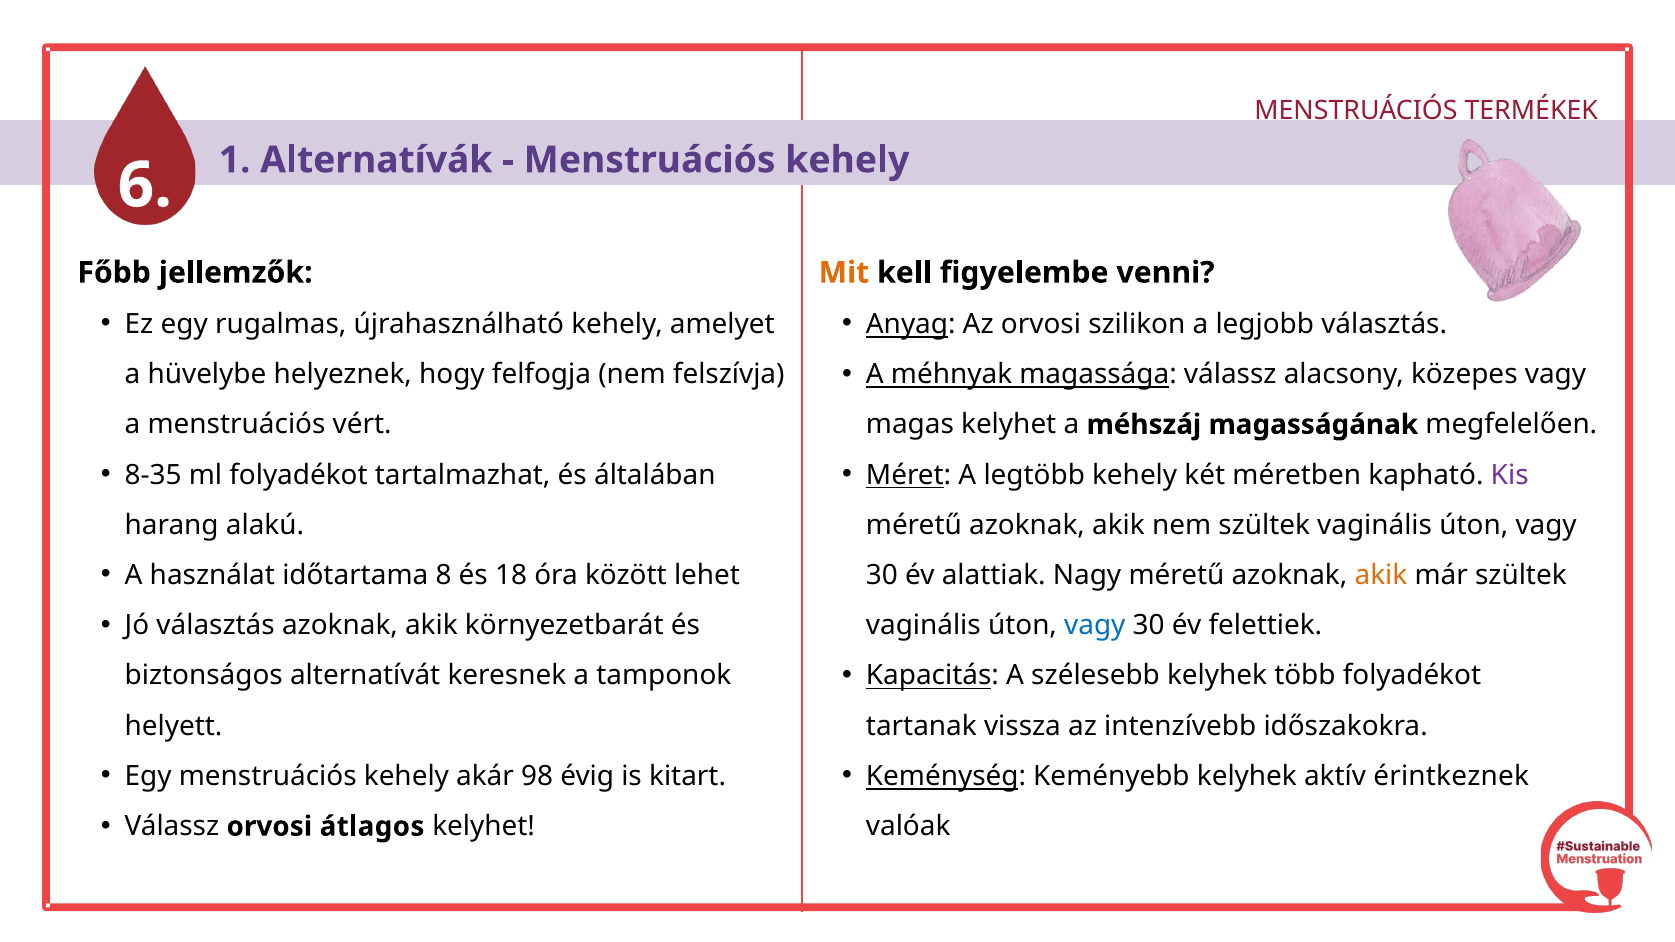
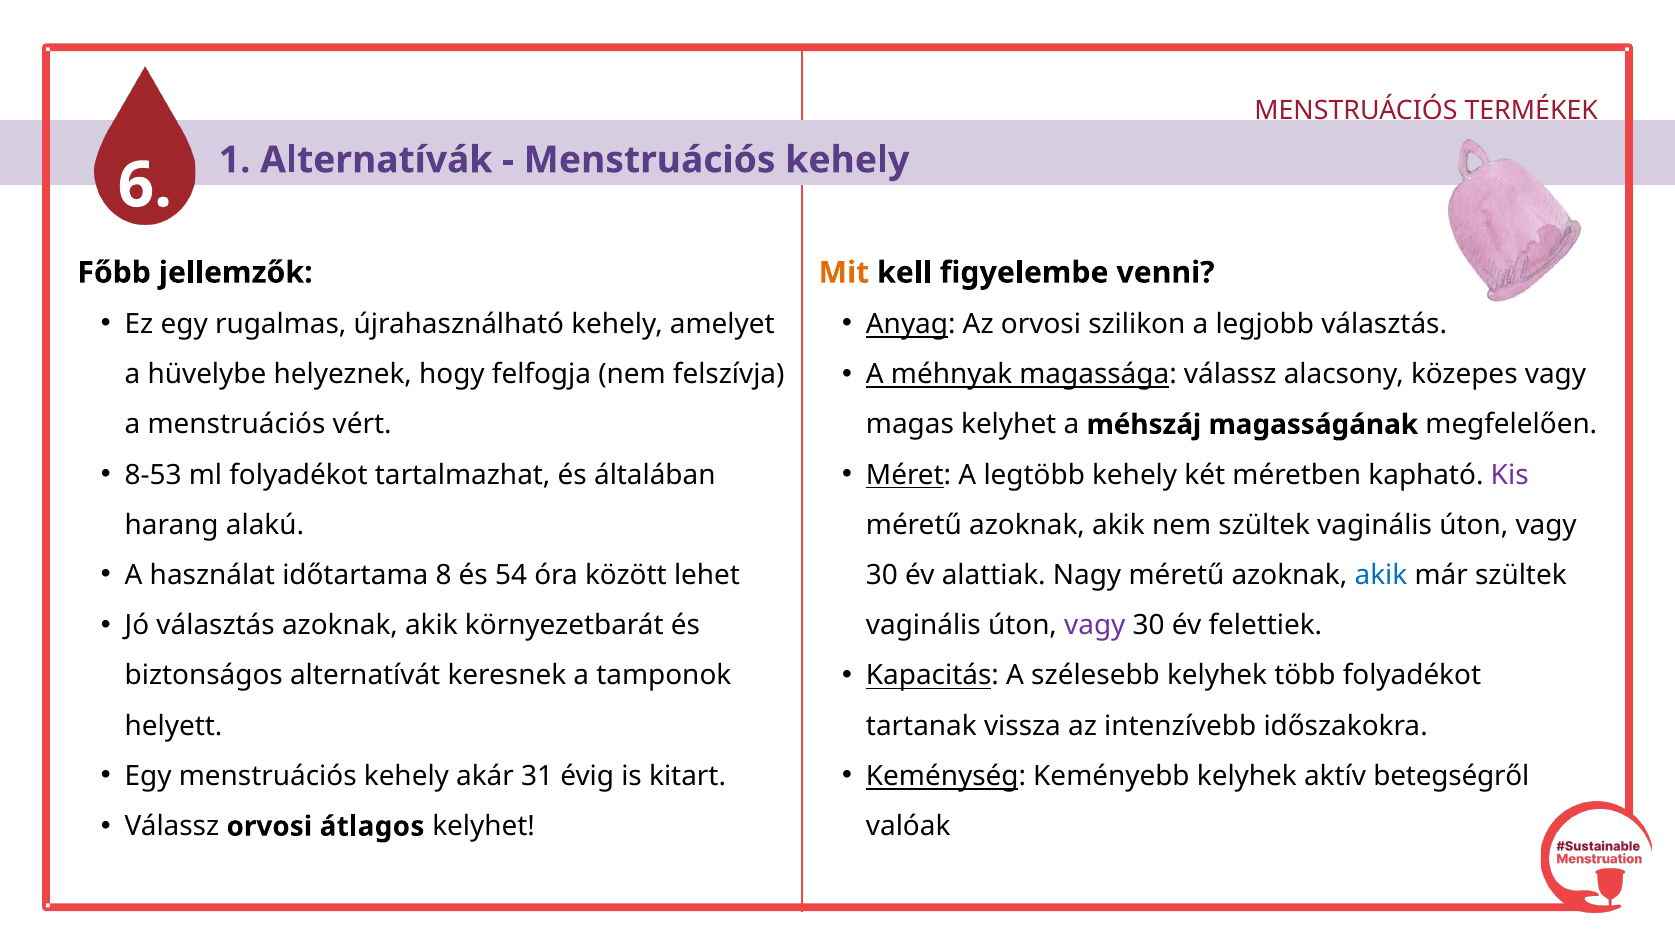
8-35: 8-35 -> 8-53
18: 18 -> 54
akik at (1381, 575) colour: orange -> blue
vagy at (1095, 626) colour: blue -> purple
98: 98 -> 31
érintkeznek: érintkeznek -> betegségről
